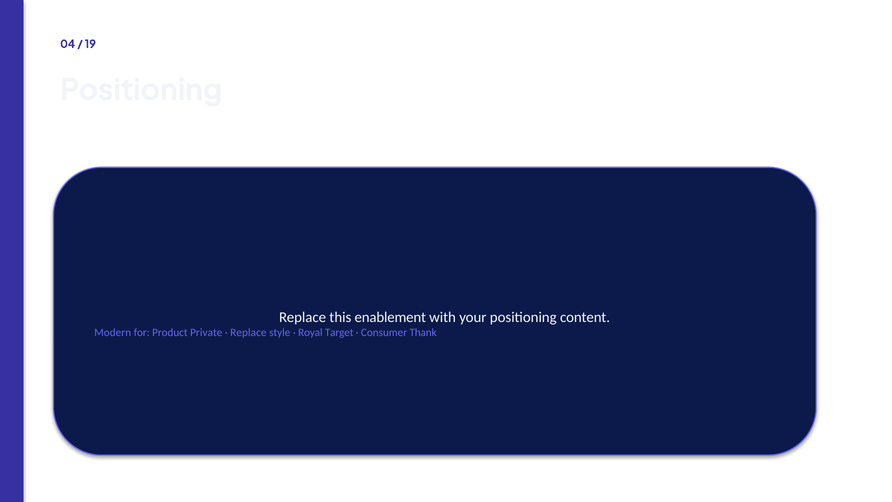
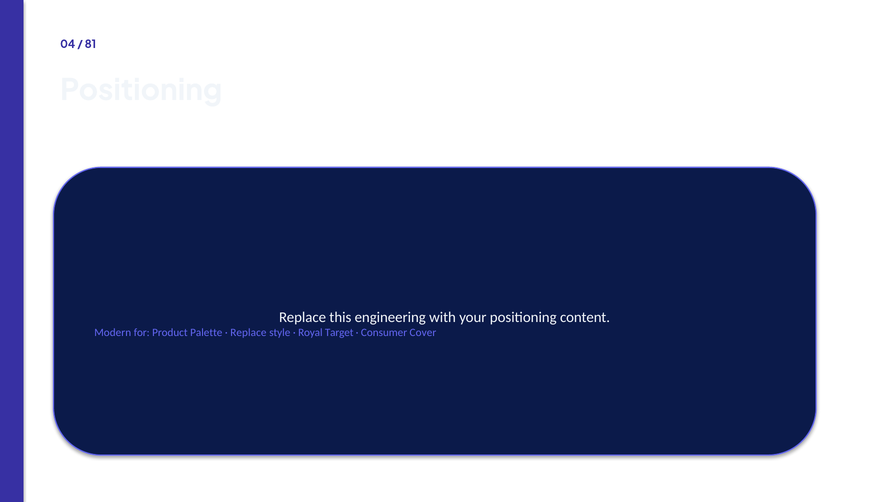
19: 19 -> 81
enablement: enablement -> engineering
Private: Private -> Palette
Thank: Thank -> Cover
